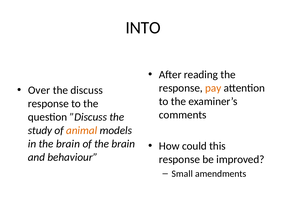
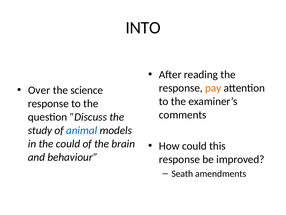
discuss: discuss -> science
animal colour: orange -> blue
in the brain: brain -> could
Small: Small -> Seath
